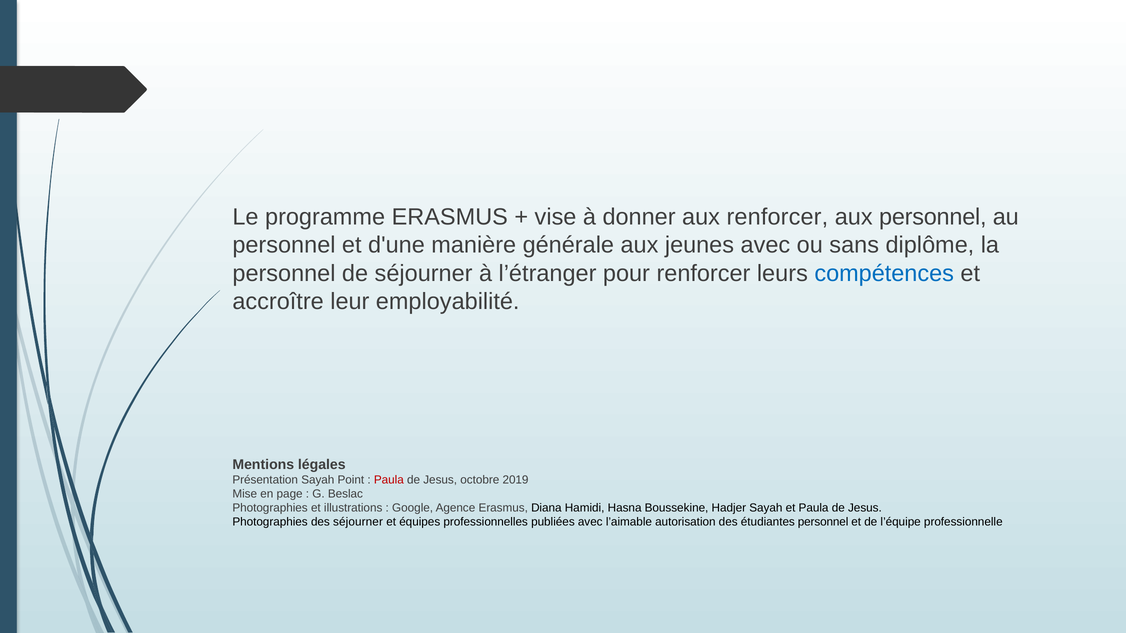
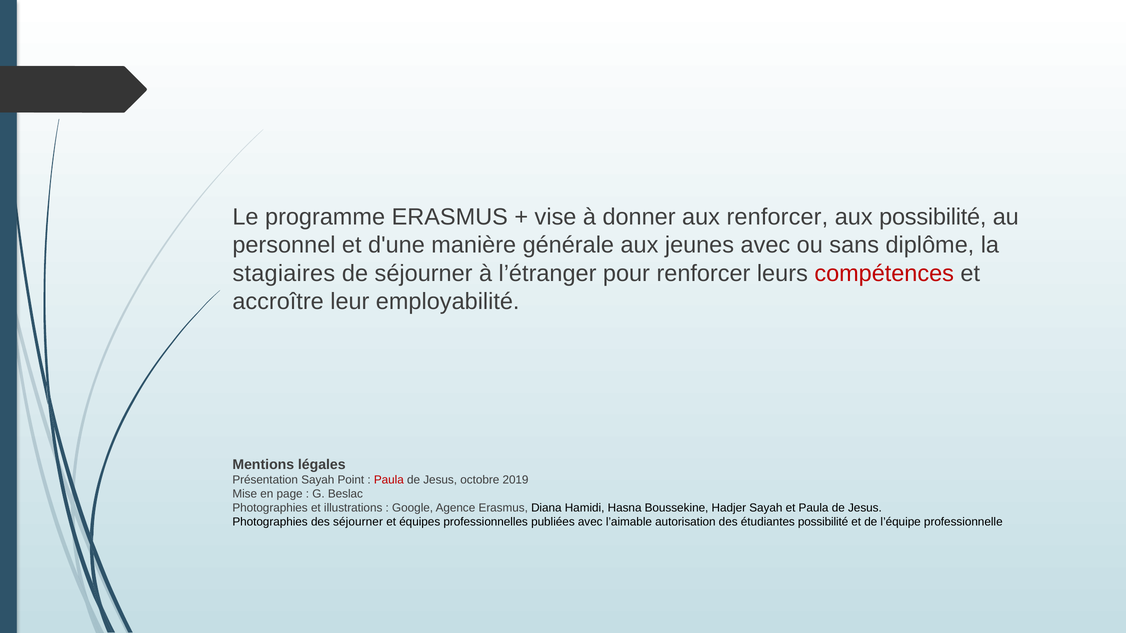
aux personnel: personnel -> possibilité
personnel at (284, 273): personnel -> stagiaires
compétences colour: blue -> red
étudiantes personnel: personnel -> possibilité
